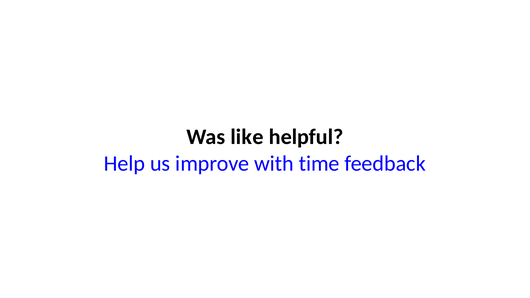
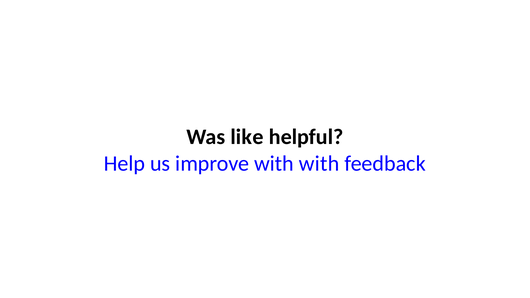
with time: time -> with
